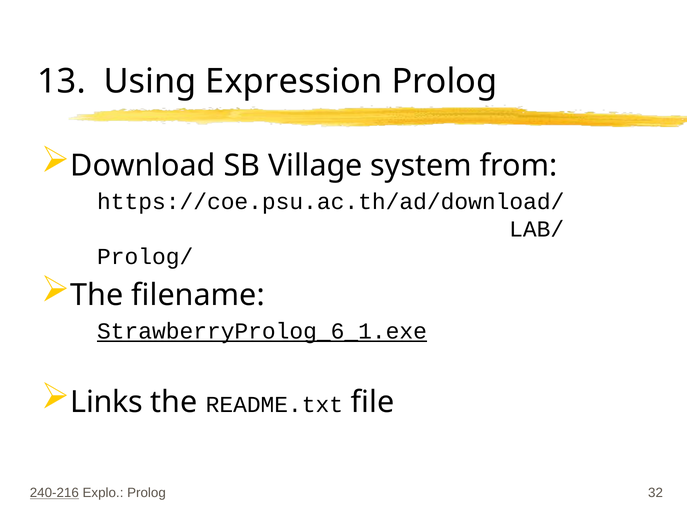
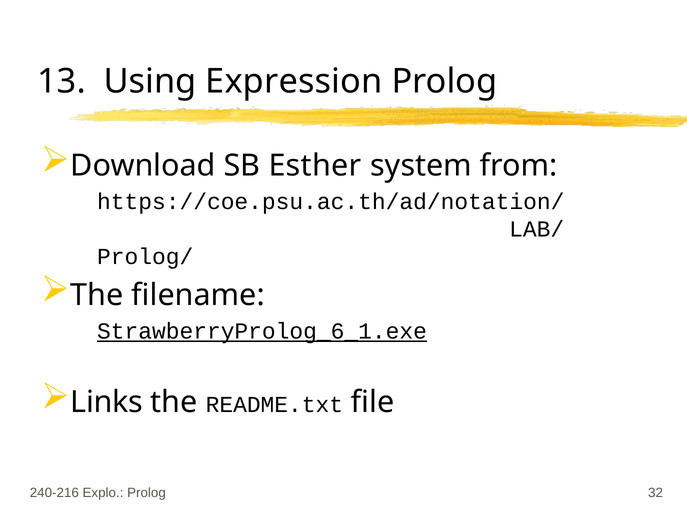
Village: Village -> Esther
https://coe.psu.ac.th/ad/download/: https://coe.psu.ac.th/ad/download/ -> https://coe.psu.ac.th/ad/notation/
240-216 underline: present -> none
